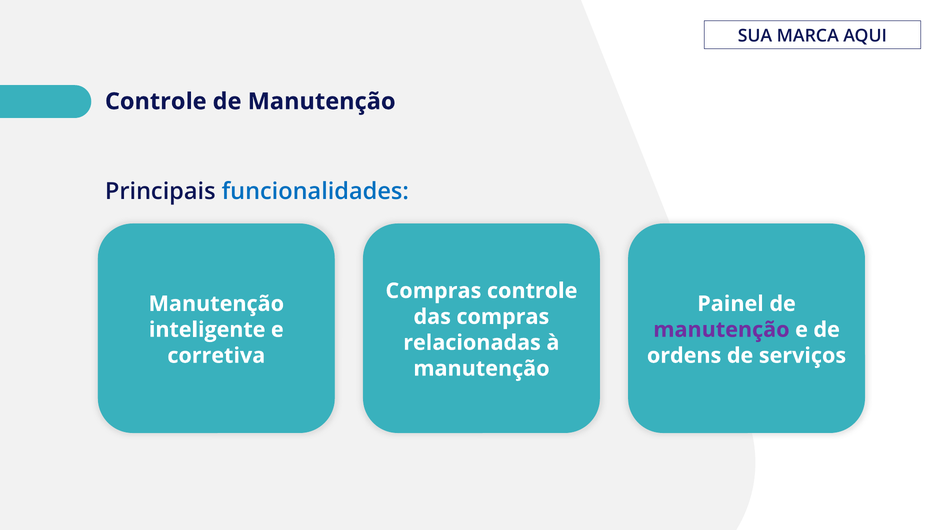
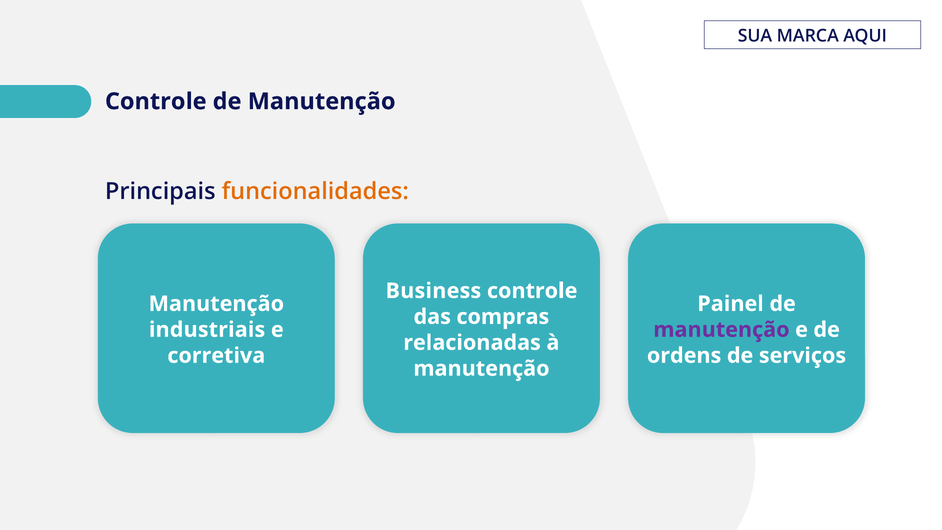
funcionalidades colour: blue -> orange
Compras at (433, 291): Compras -> Business
inteligente: inteligente -> industriais
